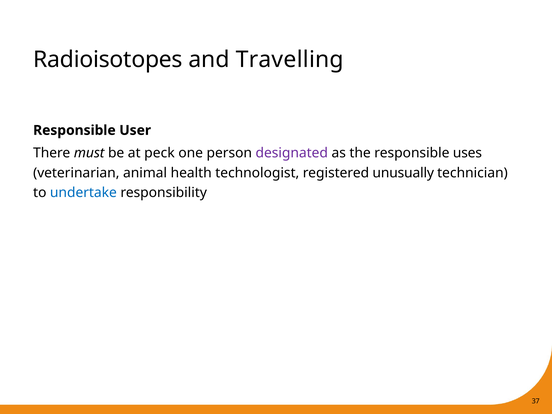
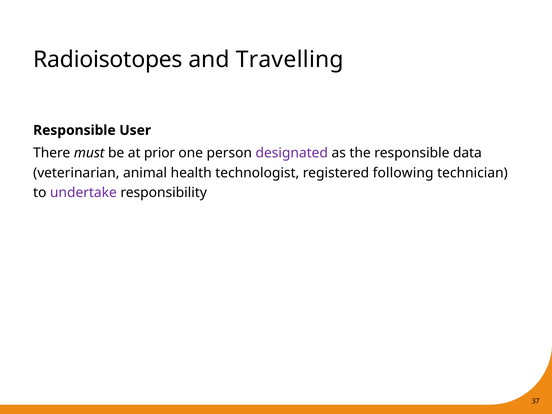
peck: peck -> prior
uses: uses -> data
unusually: unusually -> following
undertake colour: blue -> purple
